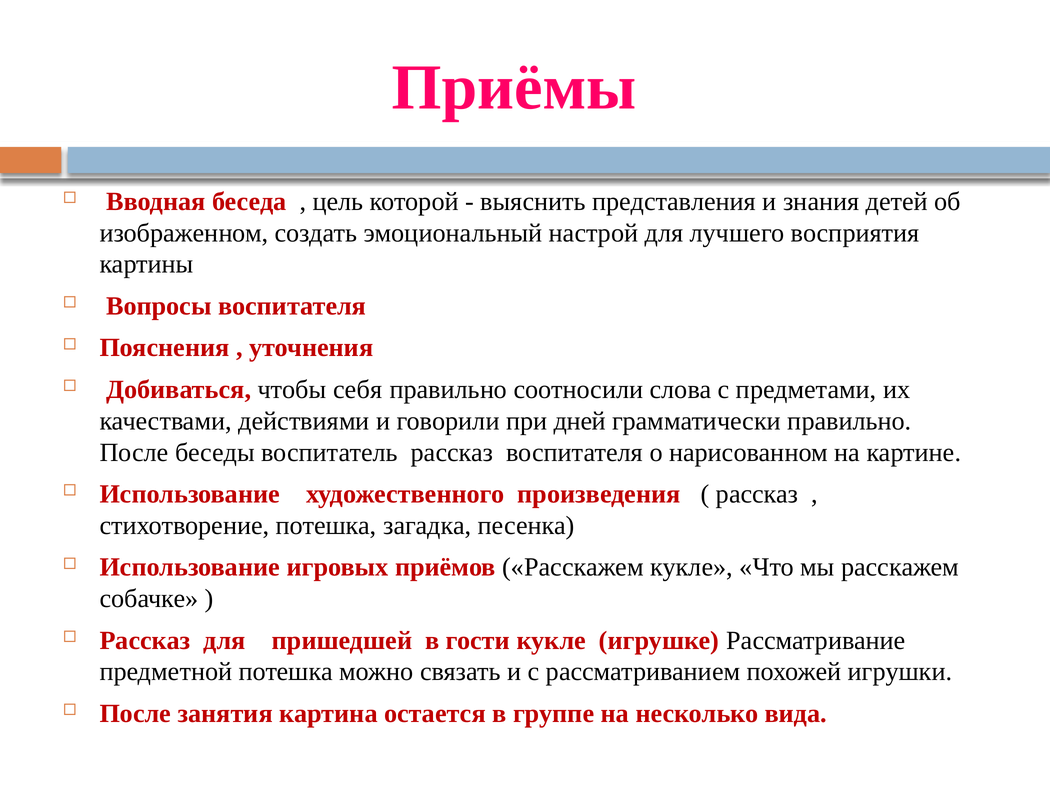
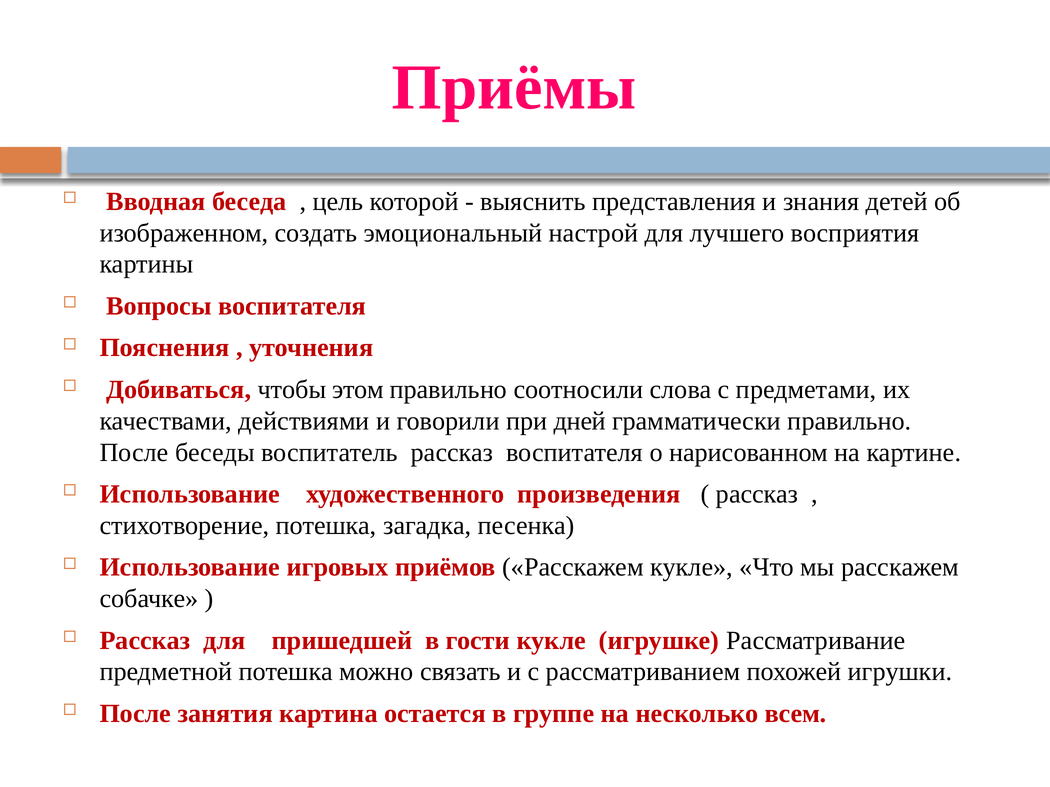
себя: себя -> этом
вида: вида -> всем
